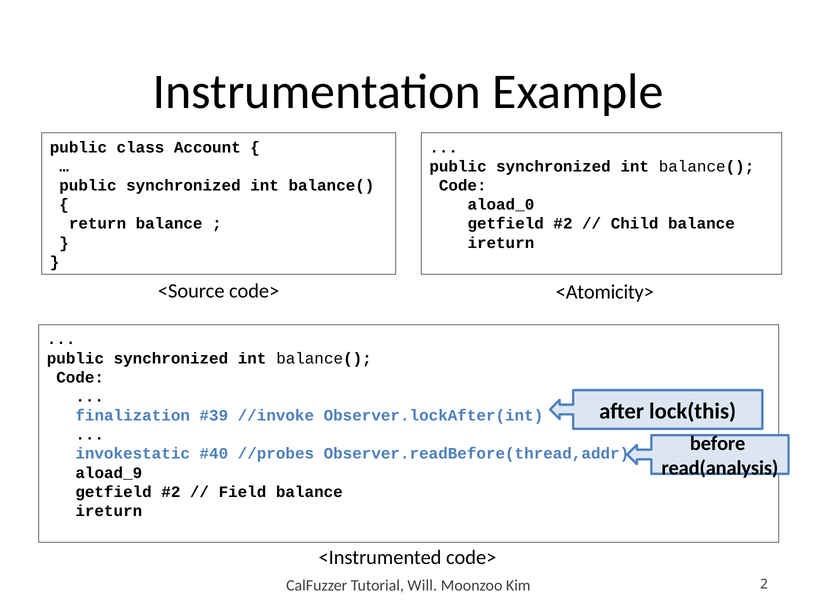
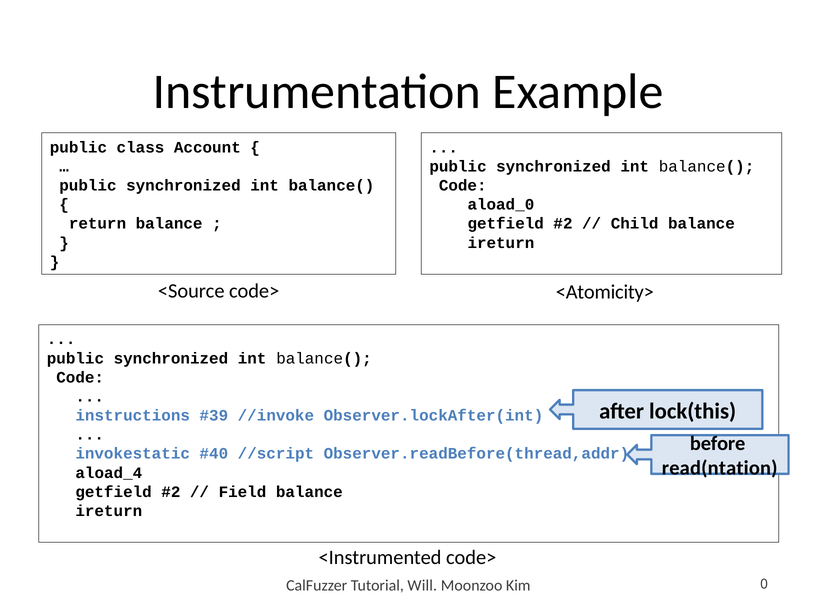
finalization: finalization -> instructions
//probes: //probes -> //script
read(analysis: read(analysis -> read(ntation
aload_9: aload_9 -> aload_4
2: 2 -> 0
